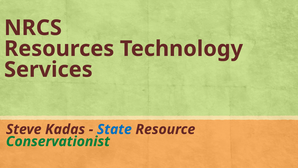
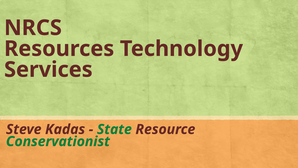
State colour: blue -> green
